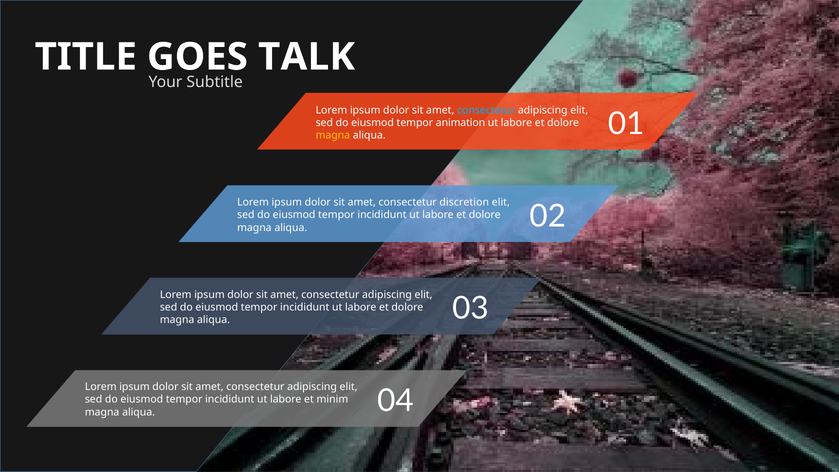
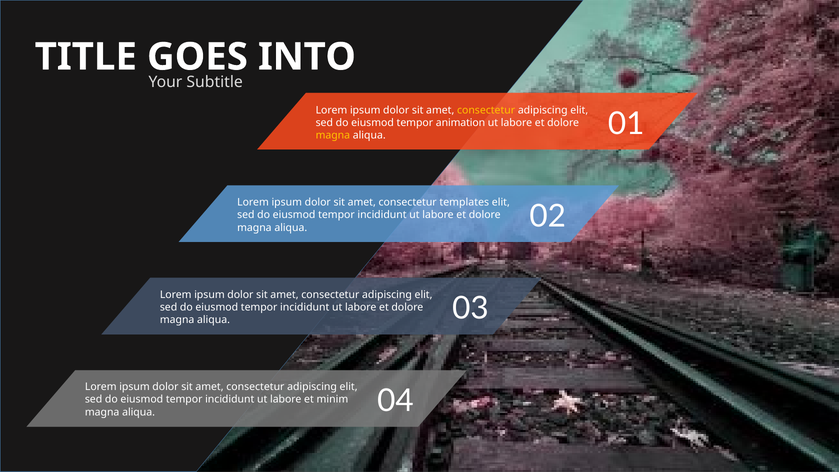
TALK: TALK -> INTO
consectetur at (486, 110) colour: light blue -> yellow
discretion: discretion -> templates
